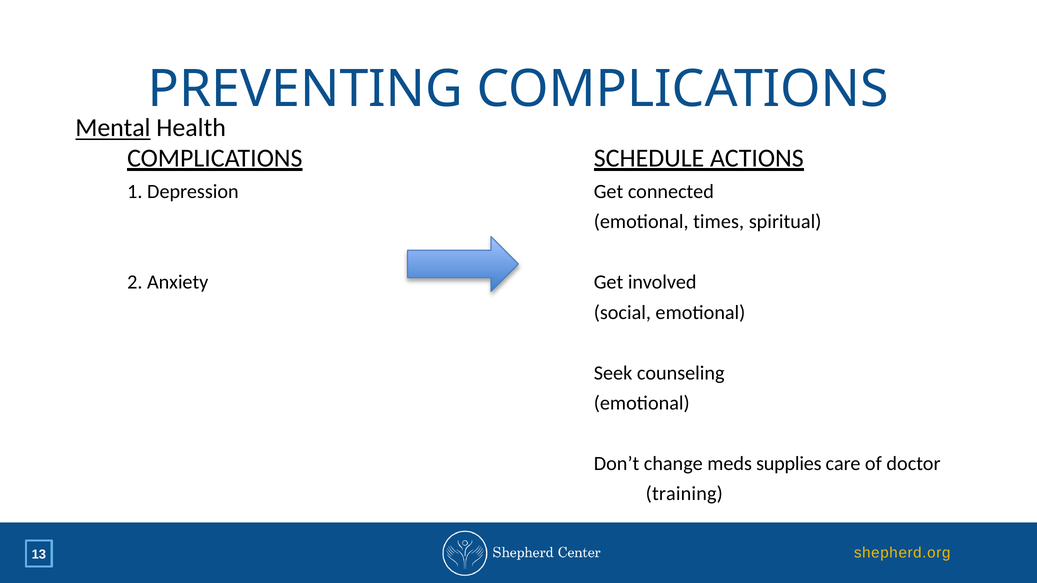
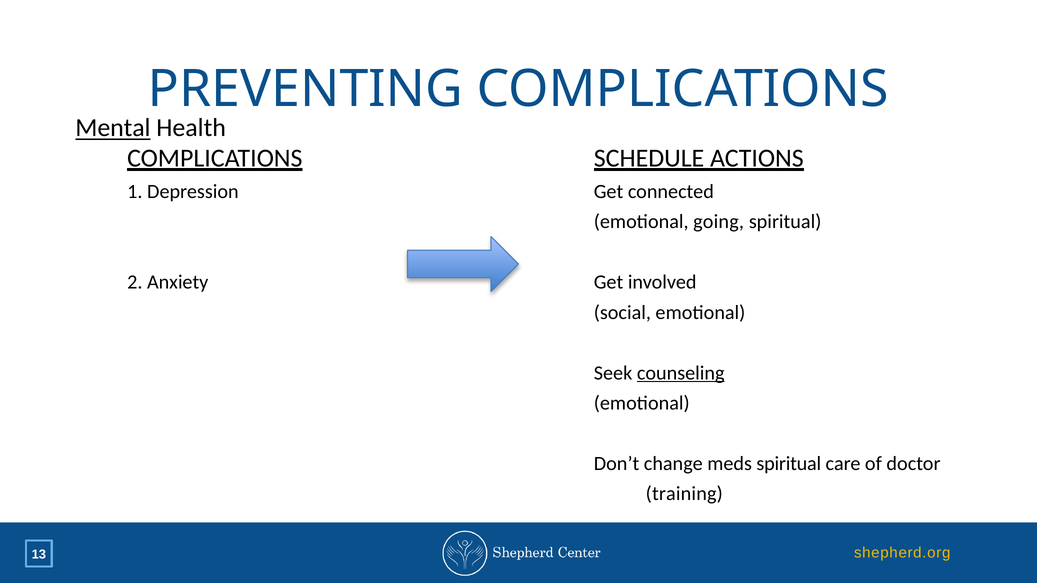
times: times -> going
counseling underline: none -> present
meds supplies: supplies -> spiritual
